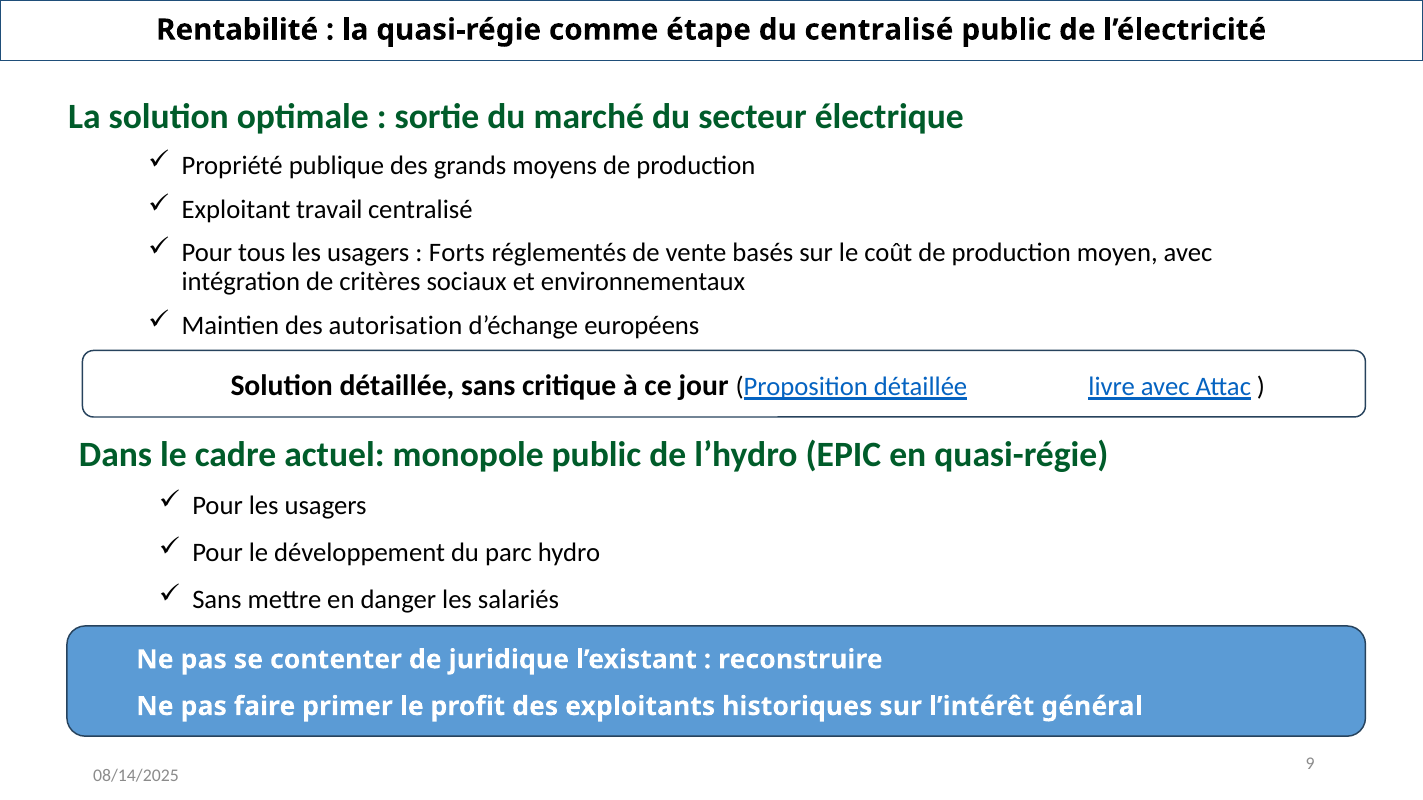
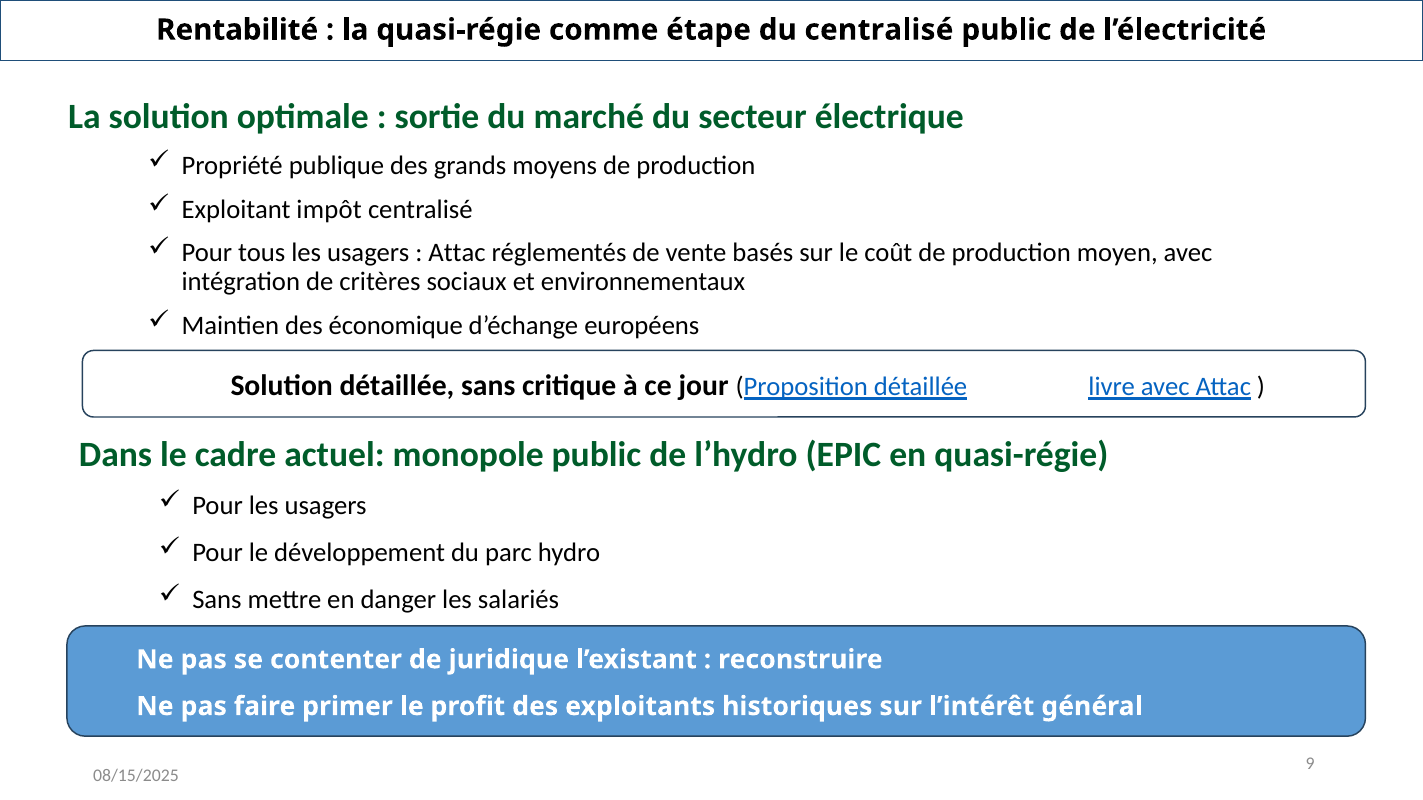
travail: travail -> impôt
Forts at (457, 253): Forts -> Attac
autorisation: autorisation -> économique
08/14/2025: 08/14/2025 -> 08/15/2025
